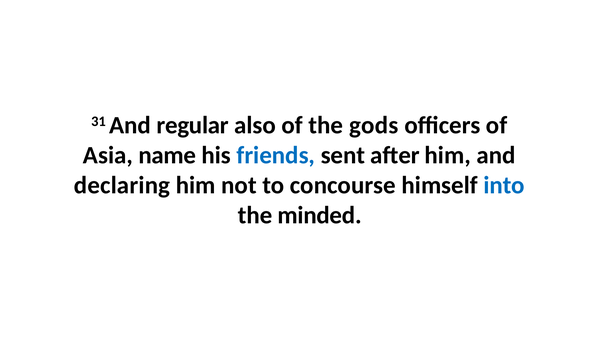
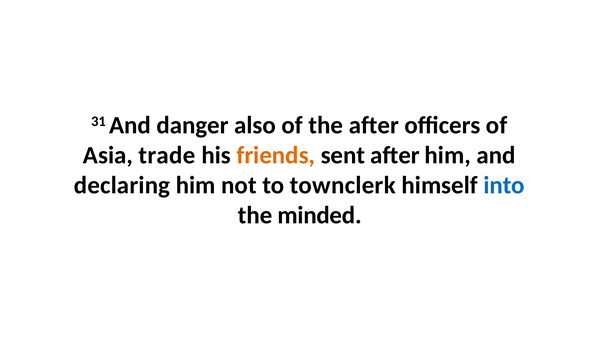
regular: regular -> danger
the gods: gods -> after
name: name -> trade
friends colour: blue -> orange
concourse: concourse -> townclerk
